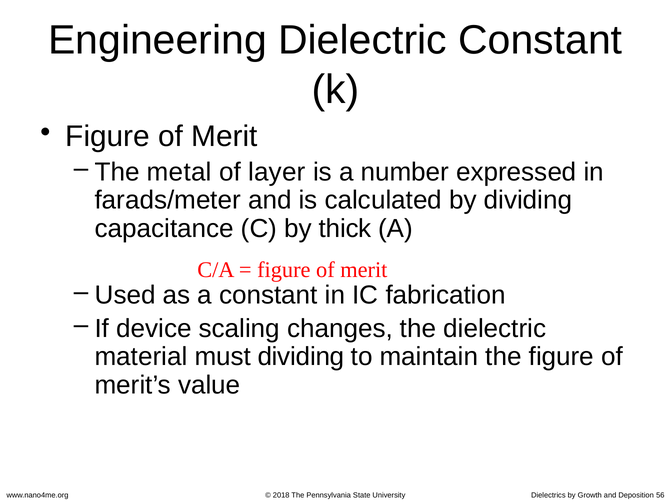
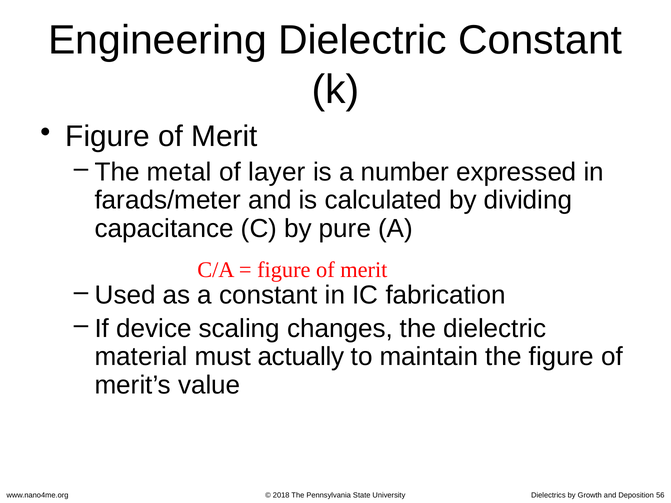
thick: thick -> pure
must dividing: dividing -> actually
